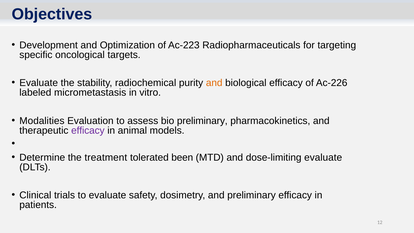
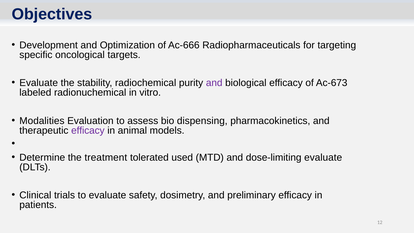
Ac-223: Ac-223 -> Ac-666
and at (214, 83) colour: orange -> purple
Ac-226: Ac-226 -> Ac-673
micrometastasis: micrometastasis -> radionuchemical
bio preliminary: preliminary -> dispensing
been: been -> used
